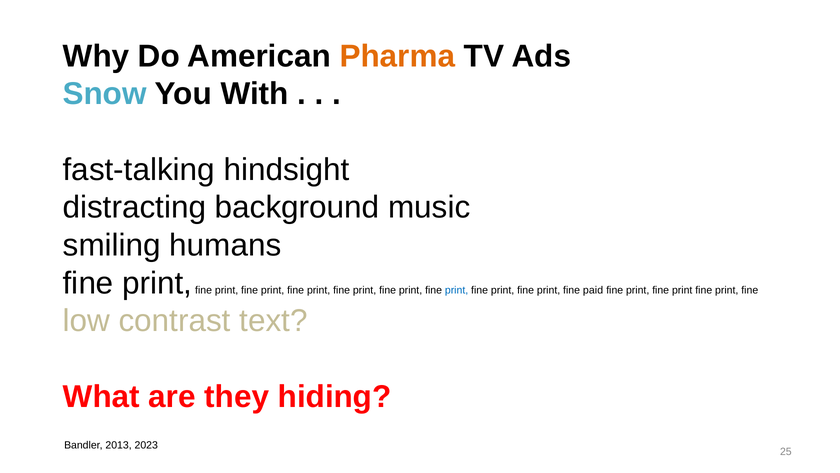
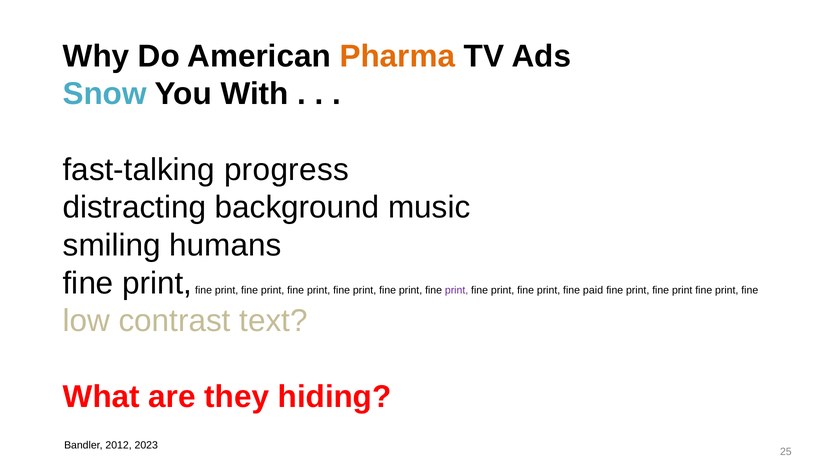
hindsight: hindsight -> progress
print at (457, 290) colour: blue -> purple
2013: 2013 -> 2012
